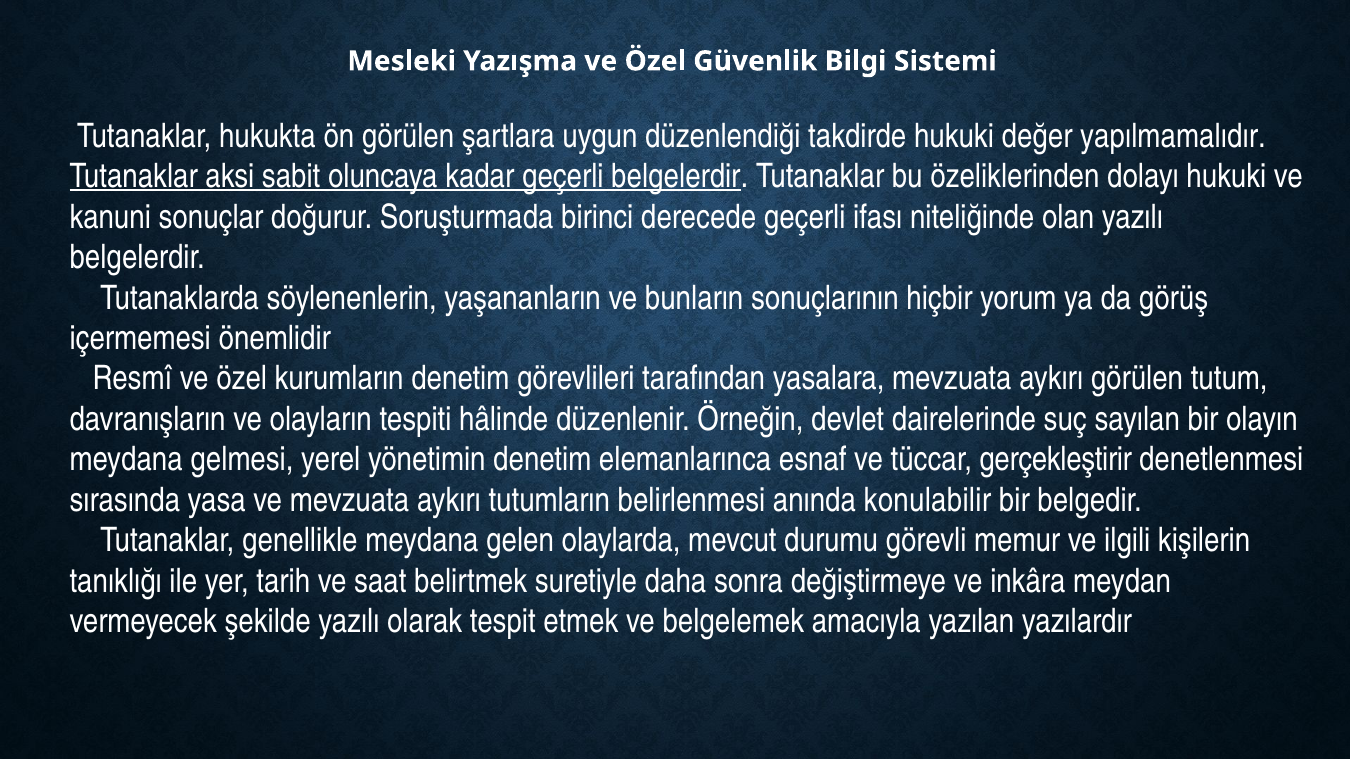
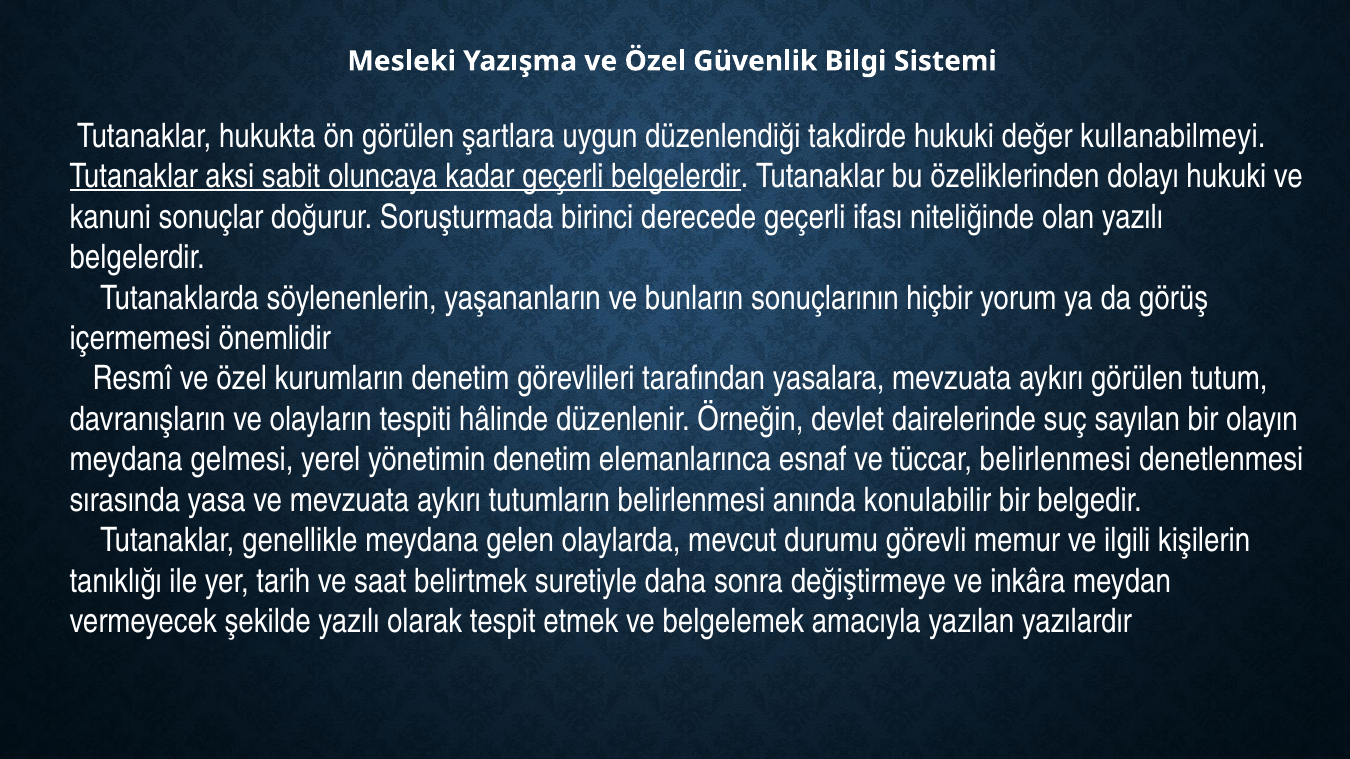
yapılmamalıdır: yapılmamalıdır -> kullanabilmeyi
tüccar gerçekleştirir: gerçekleştirir -> belirlenmesi
